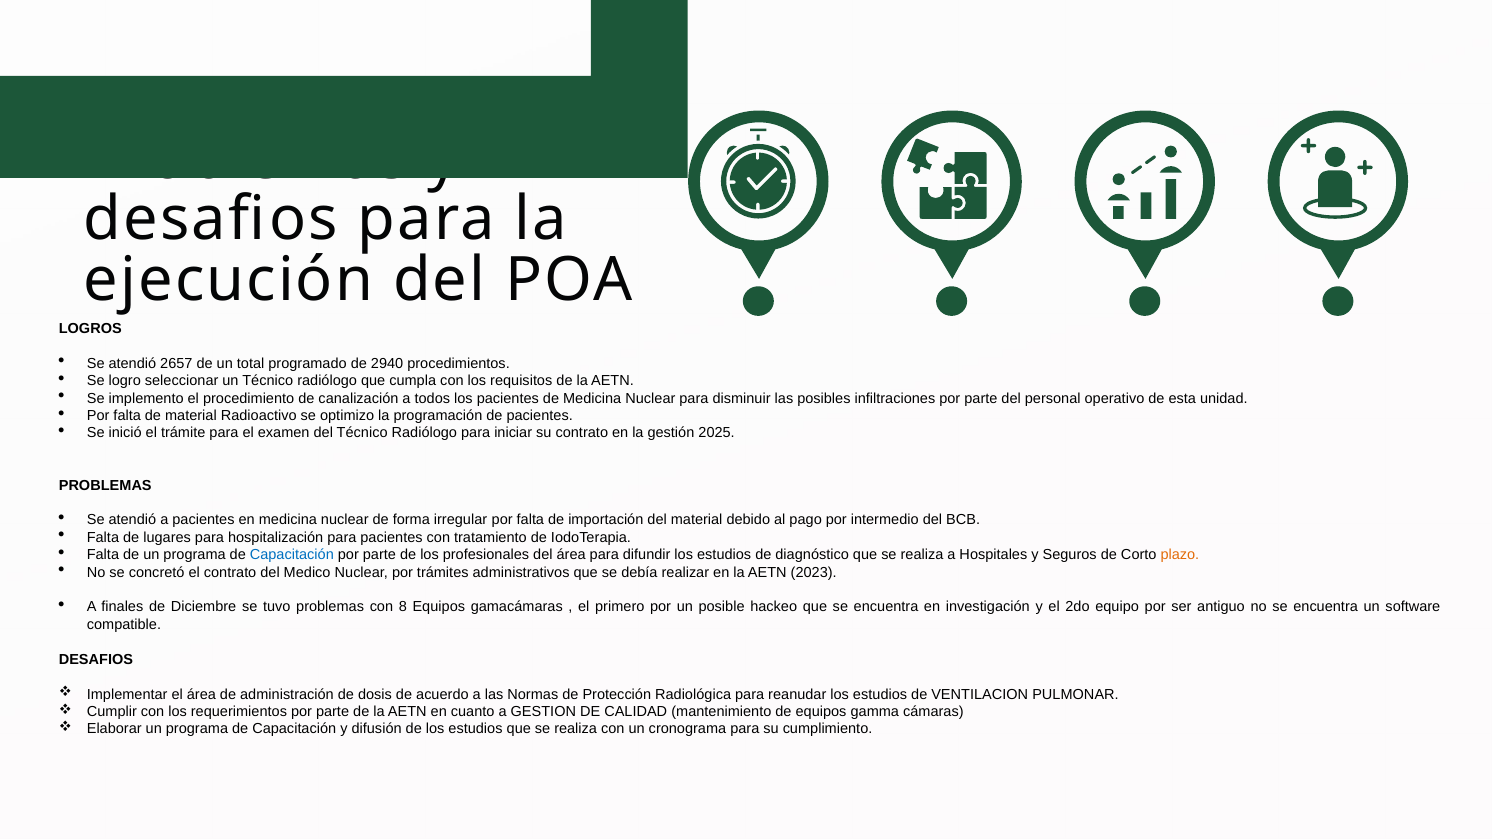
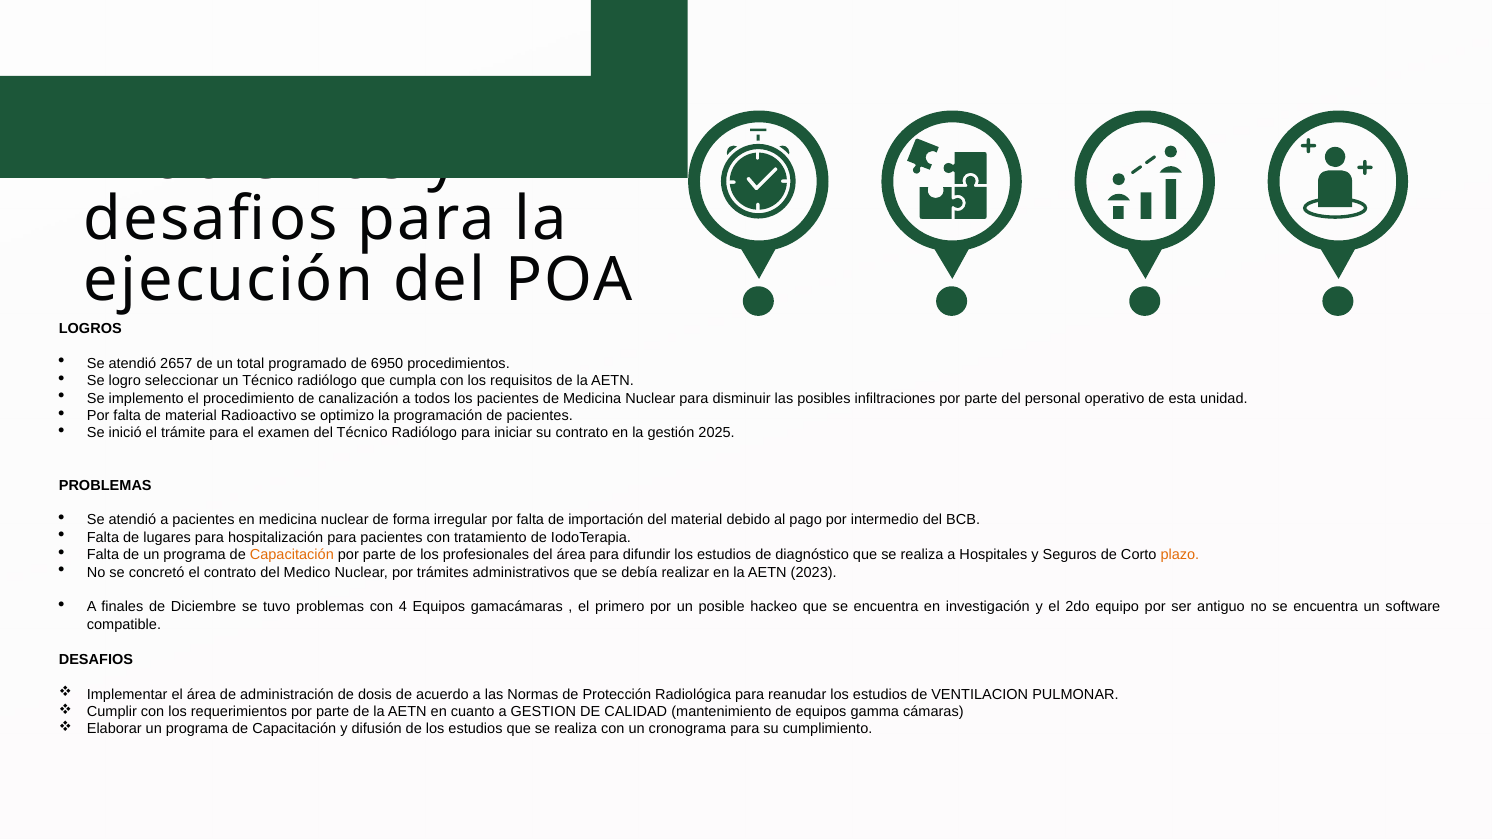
2940: 2940 -> 6950
Capacitación at (292, 555) colour: blue -> orange
8: 8 -> 4
